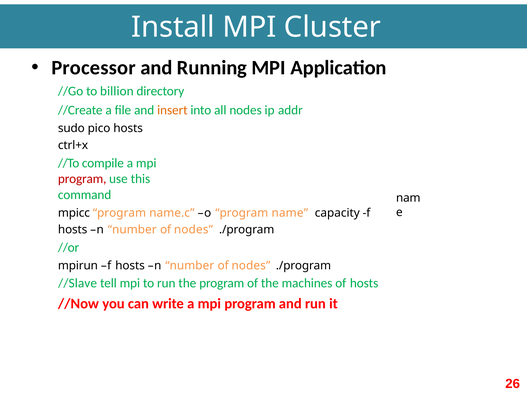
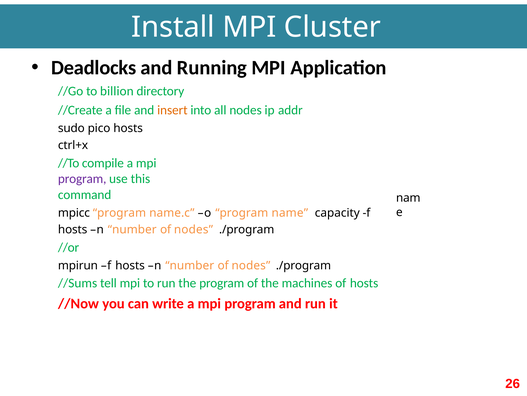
Processor: Processor -> Deadlocks
program at (82, 179) colour: red -> purple
//Slave: //Slave -> //Sums
